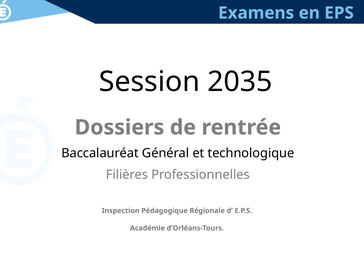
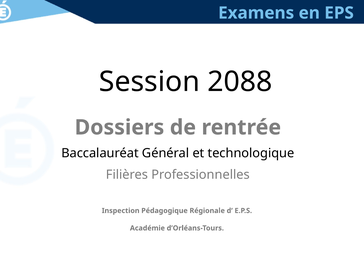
2035: 2035 -> 2088
